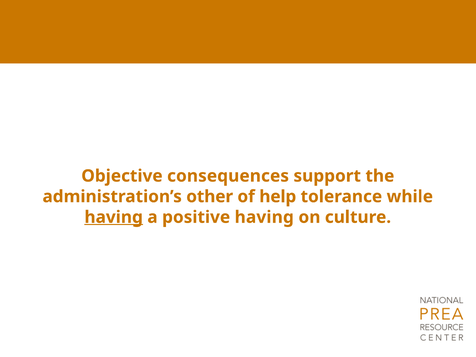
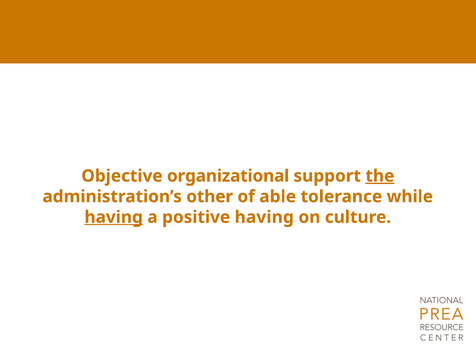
consequences: consequences -> organizational
the underline: none -> present
help: help -> able
